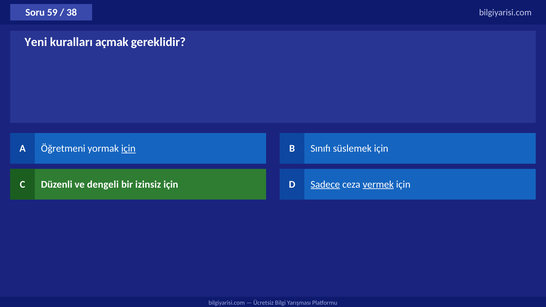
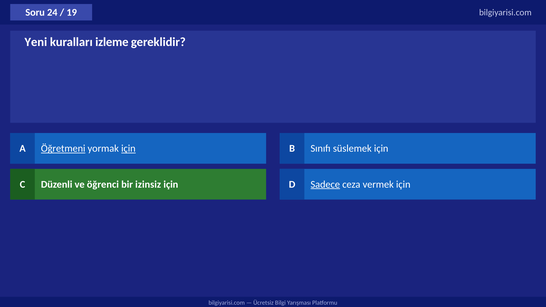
59: 59 -> 24
38: 38 -> 19
açmak: açmak -> izleme
Öğretmeni underline: none -> present
dengeli: dengeli -> öğrenci
vermek underline: present -> none
